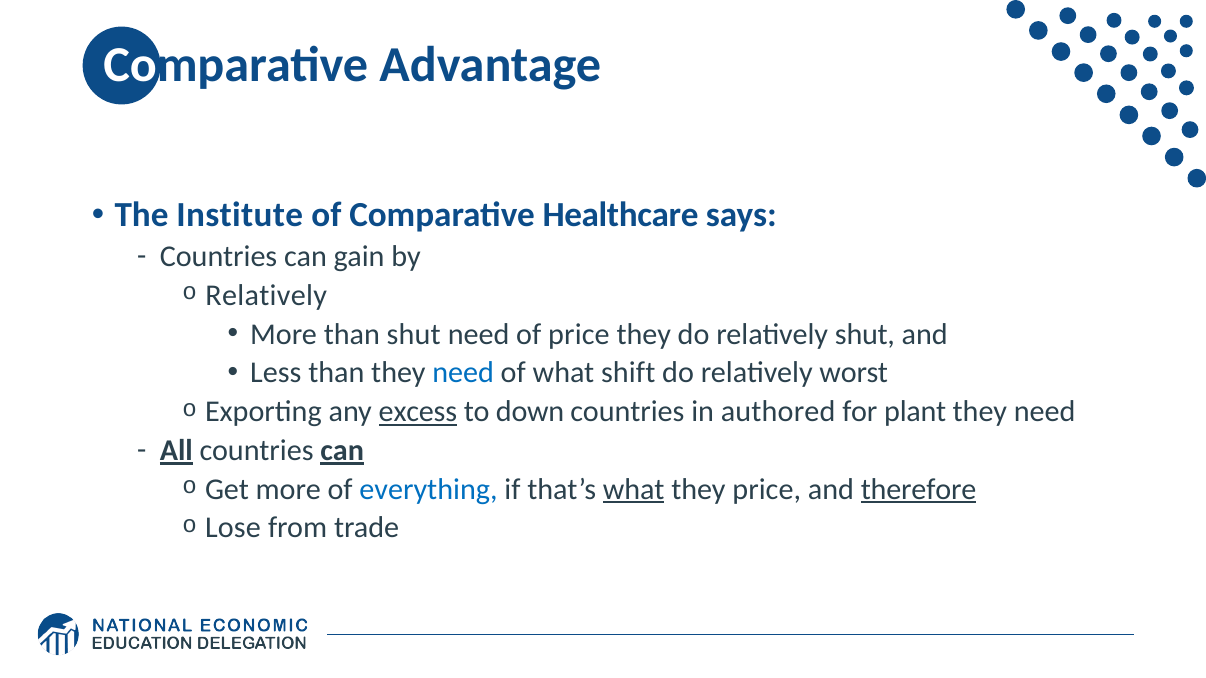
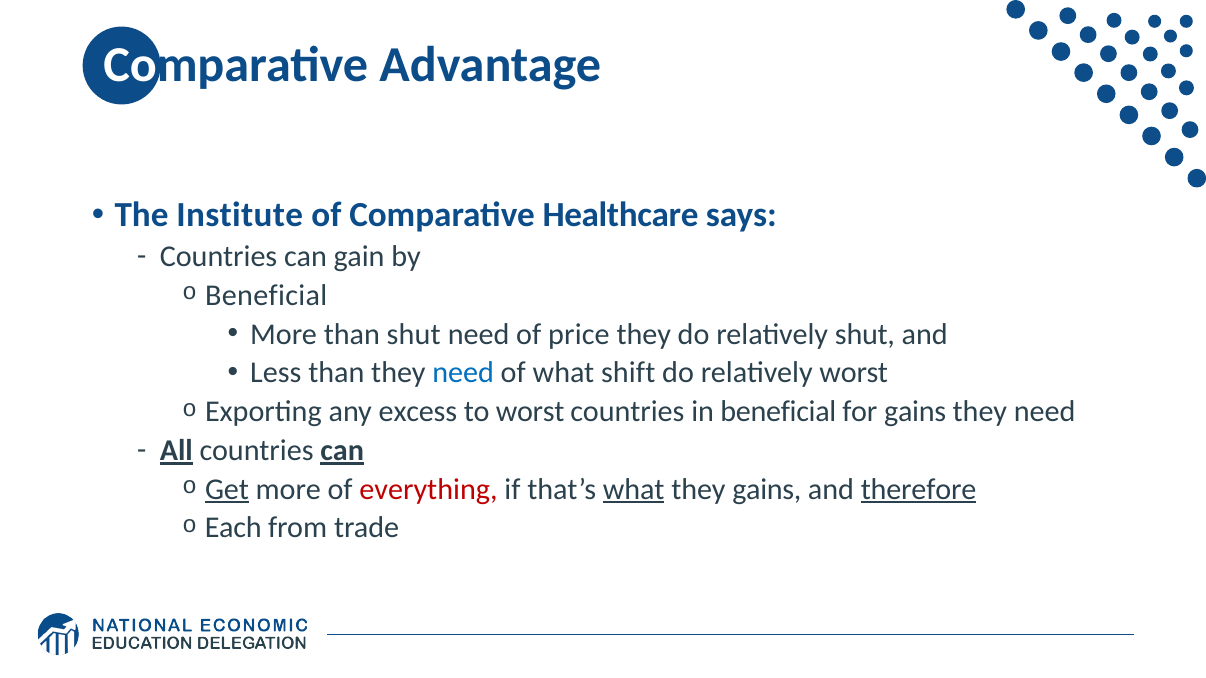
Relatively at (266, 295): Relatively -> Beneficial
excess underline: present -> none
to down: down -> worst
in authored: authored -> beneficial
for plant: plant -> gains
Get underline: none -> present
everything colour: blue -> red
they price: price -> gains
Lose: Lose -> Each
